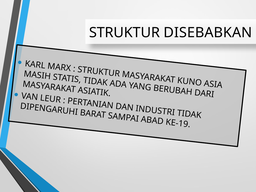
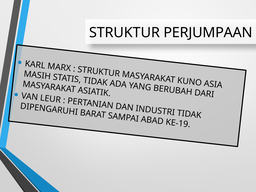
DISEBABKAN: DISEBABKAN -> PERJUMPAAN
